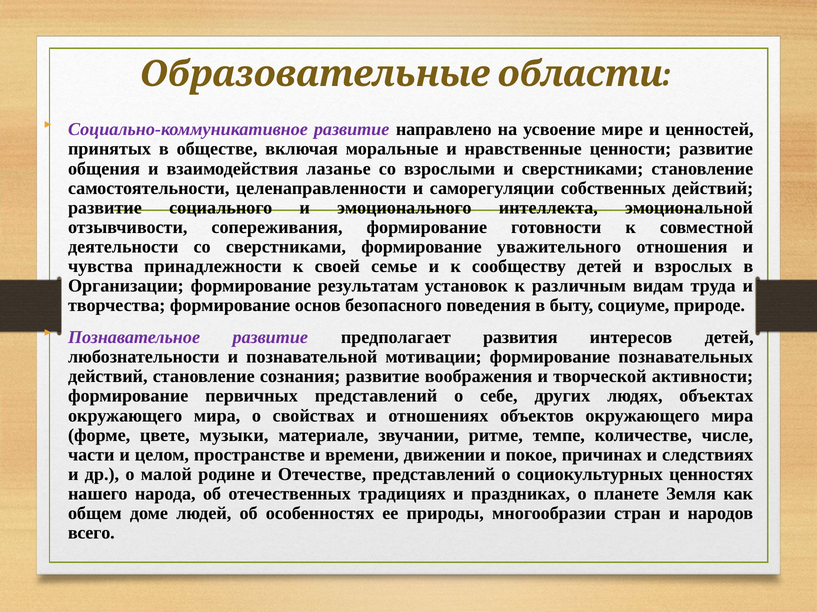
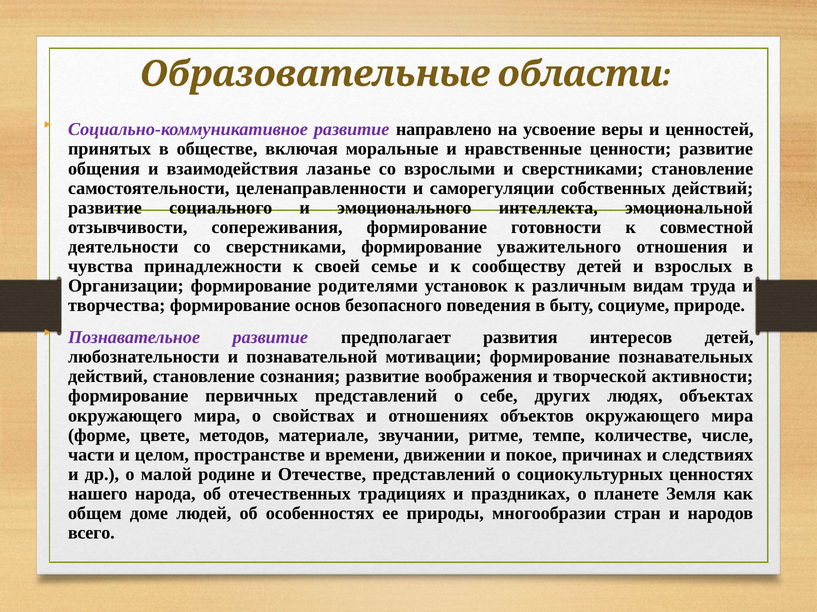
мире: мире -> веры
результатам: результатам -> родителями
музыки: музыки -> методов
